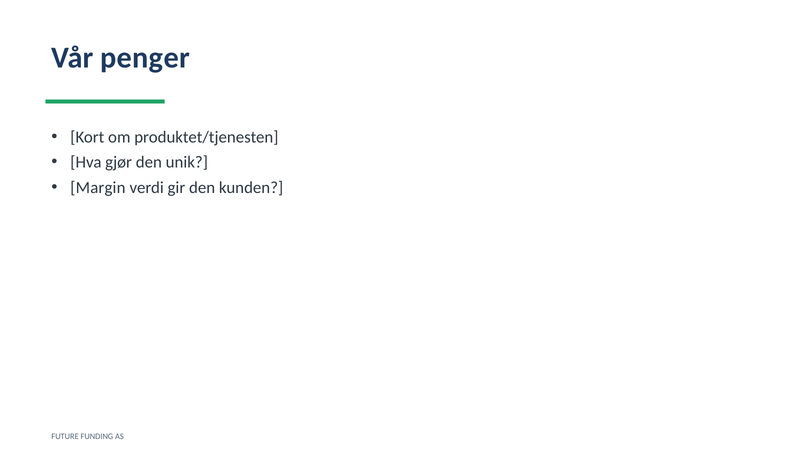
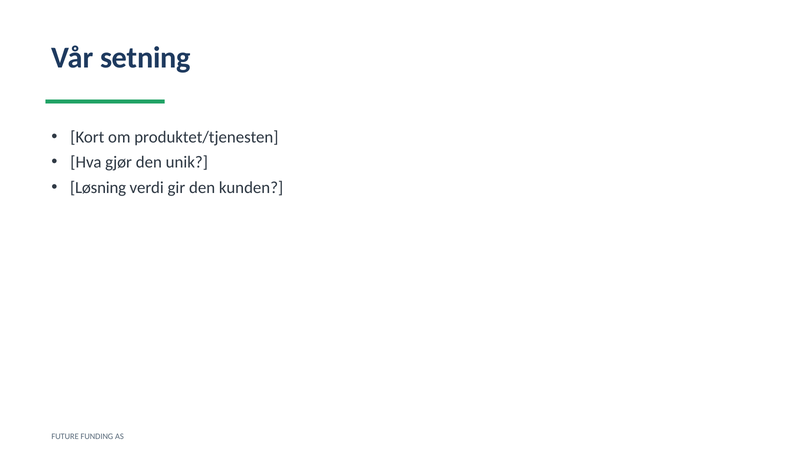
penger: penger -> setning
Margin: Margin -> Løsning
